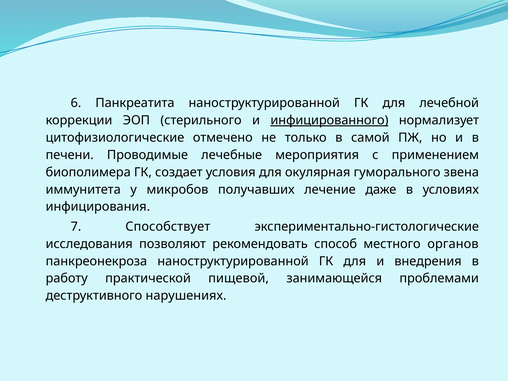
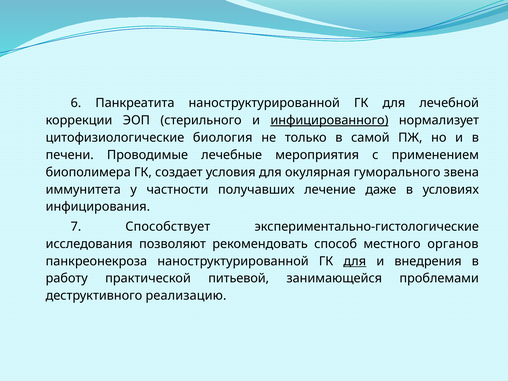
отмечено: отмечено -> биология
микробов: микробов -> частности
для at (355, 261) underline: none -> present
пищевой: пищевой -> питьевой
нарушениях: нарушениях -> реализацию
